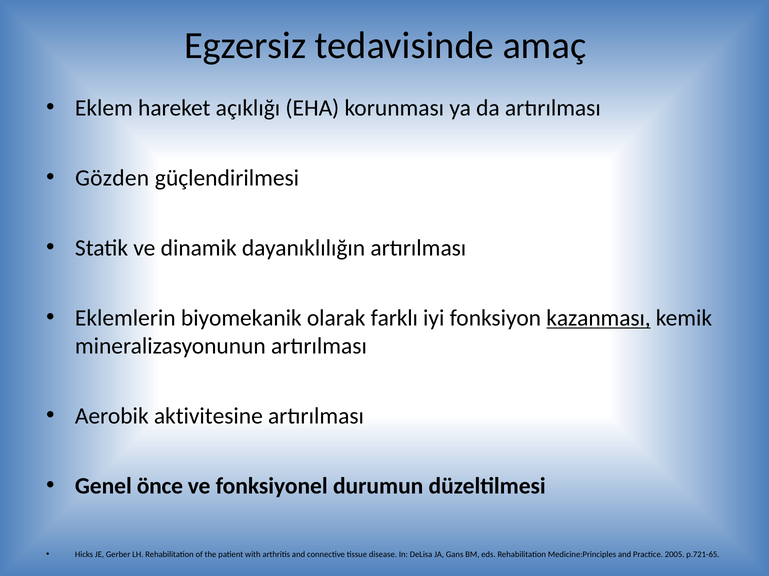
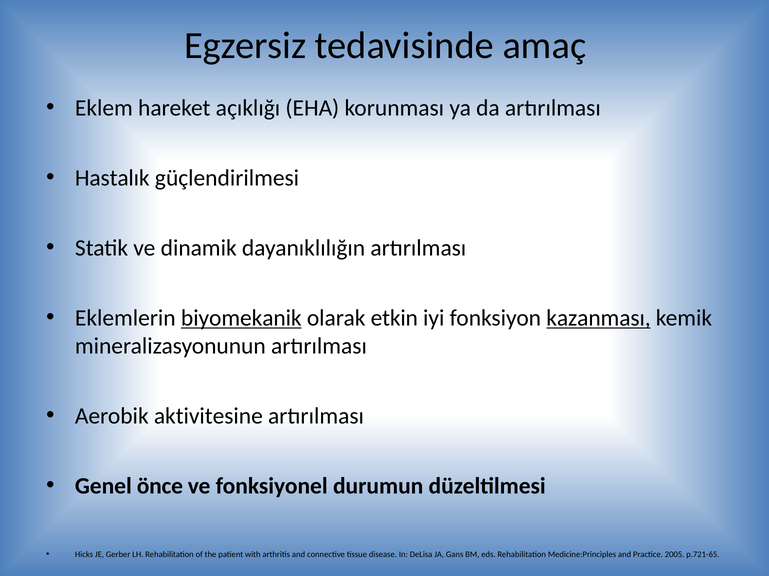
Gözden: Gözden -> Hastalık
biyomekanik underline: none -> present
farklı: farklı -> etkin
